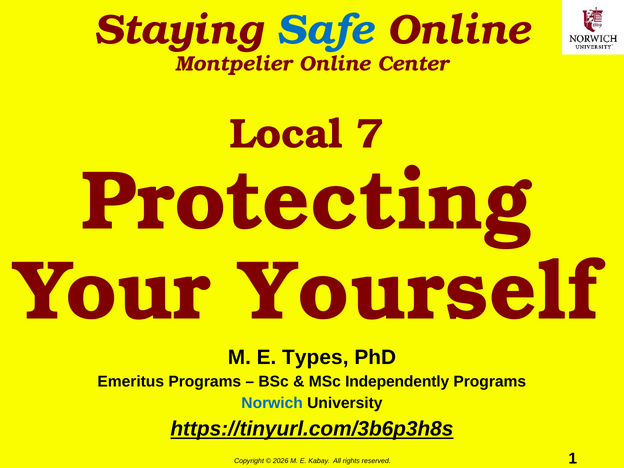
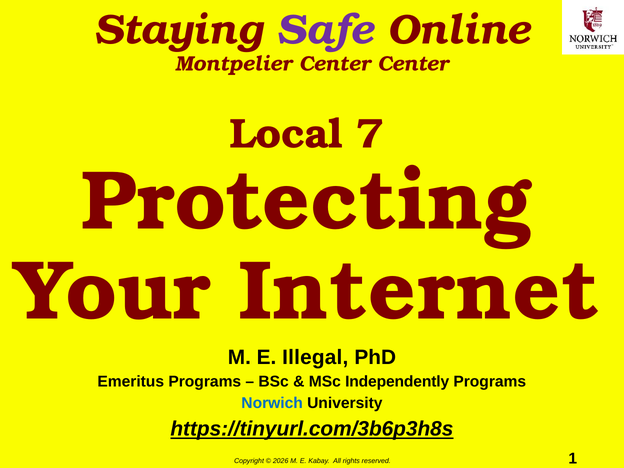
Safe colour: blue -> purple
Montpelier Online: Online -> Center
Yourself: Yourself -> Internet
Types: Types -> Illegal
